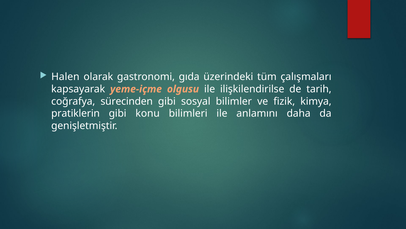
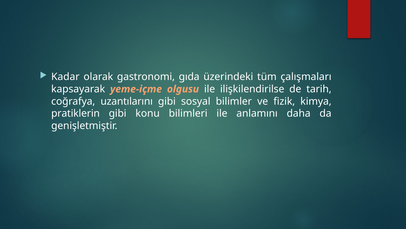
Halen: Halen -> Kadar
sürecinden: sürecinden -> uzantılarını
